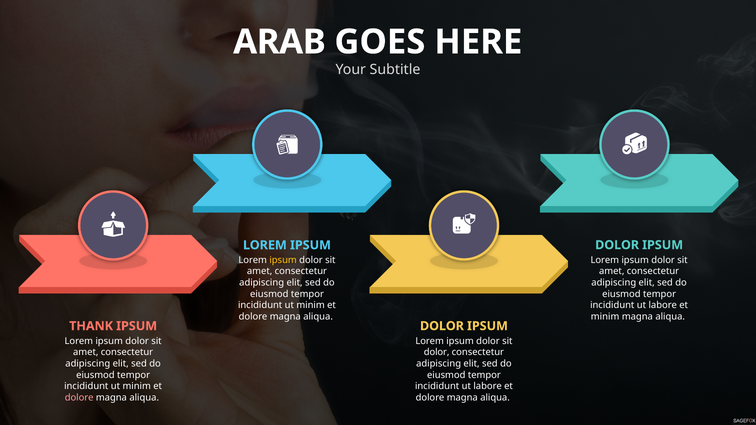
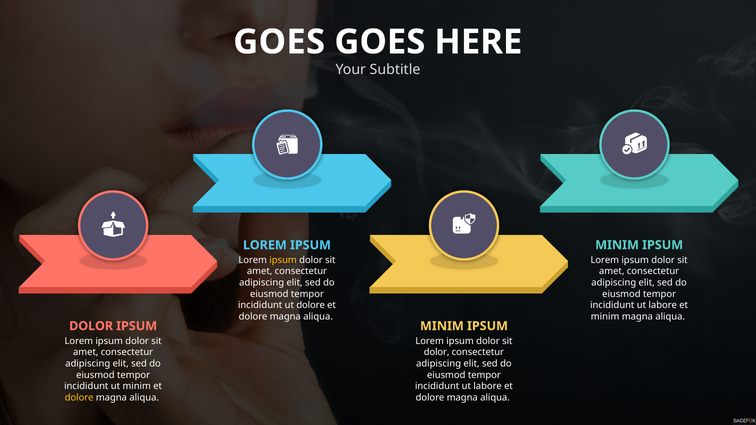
ARAB at (279, 42): ARAB -> GOES
DOLOR at (617, 245): DOLOR -> MINIM
minim at (311, 306): minim -> dolore
THANK at (91, 326): THANK -> DOLOR
DOLOR at (442, 326): DOLOR -> MINIM
dolore at (79, 398) colour: pink -> yellow
